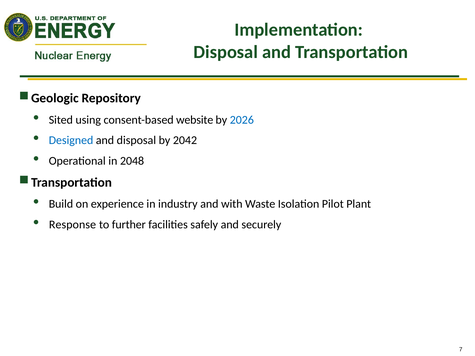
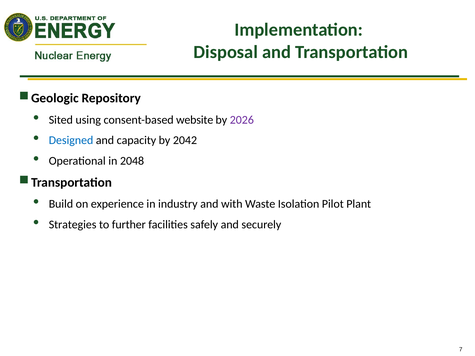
2026 colour: blue -> purple
and disposal: disposal -> capacity
Response: Response -> Strategies
